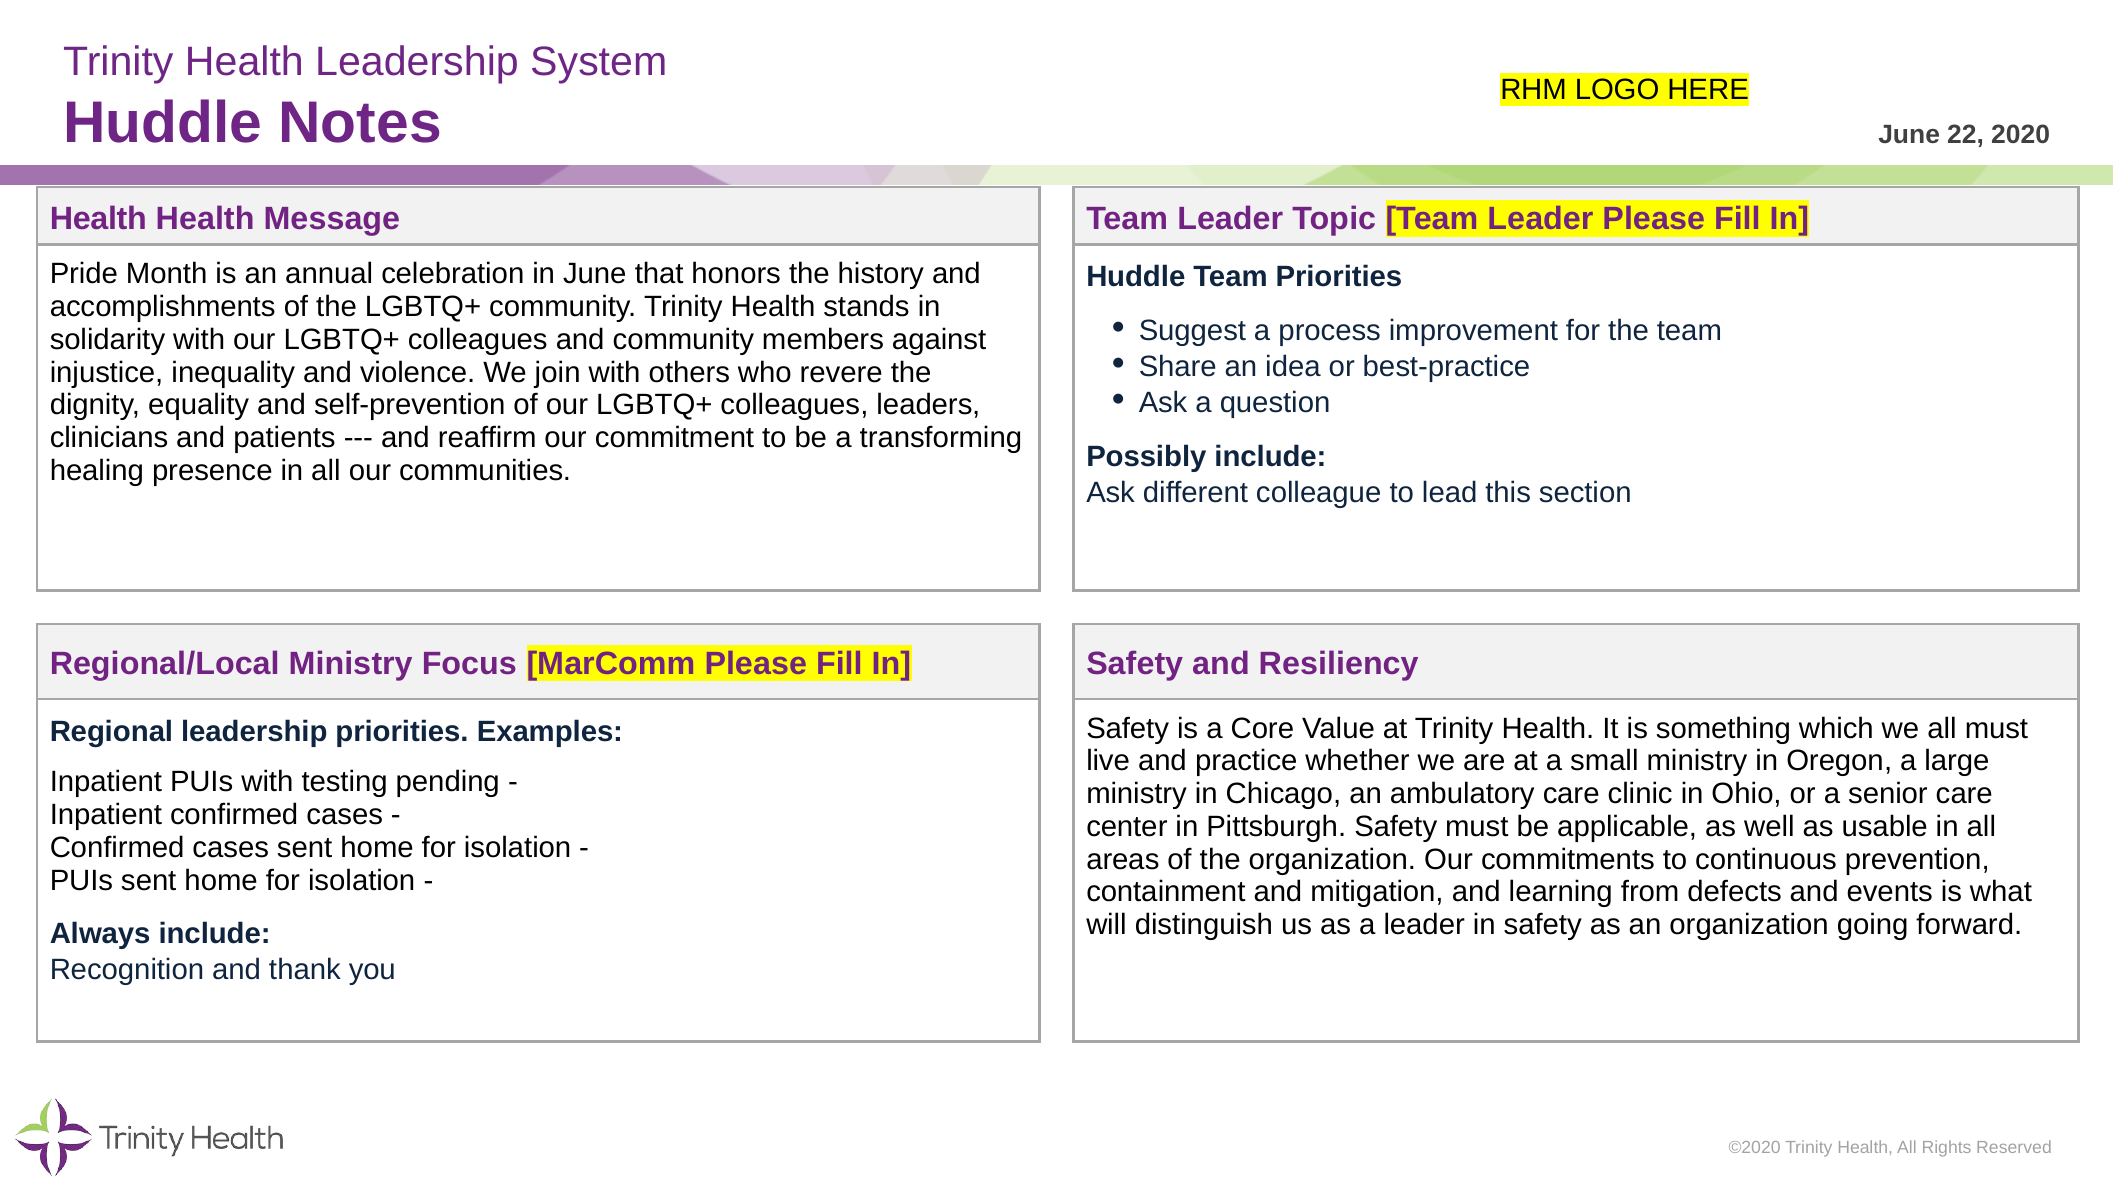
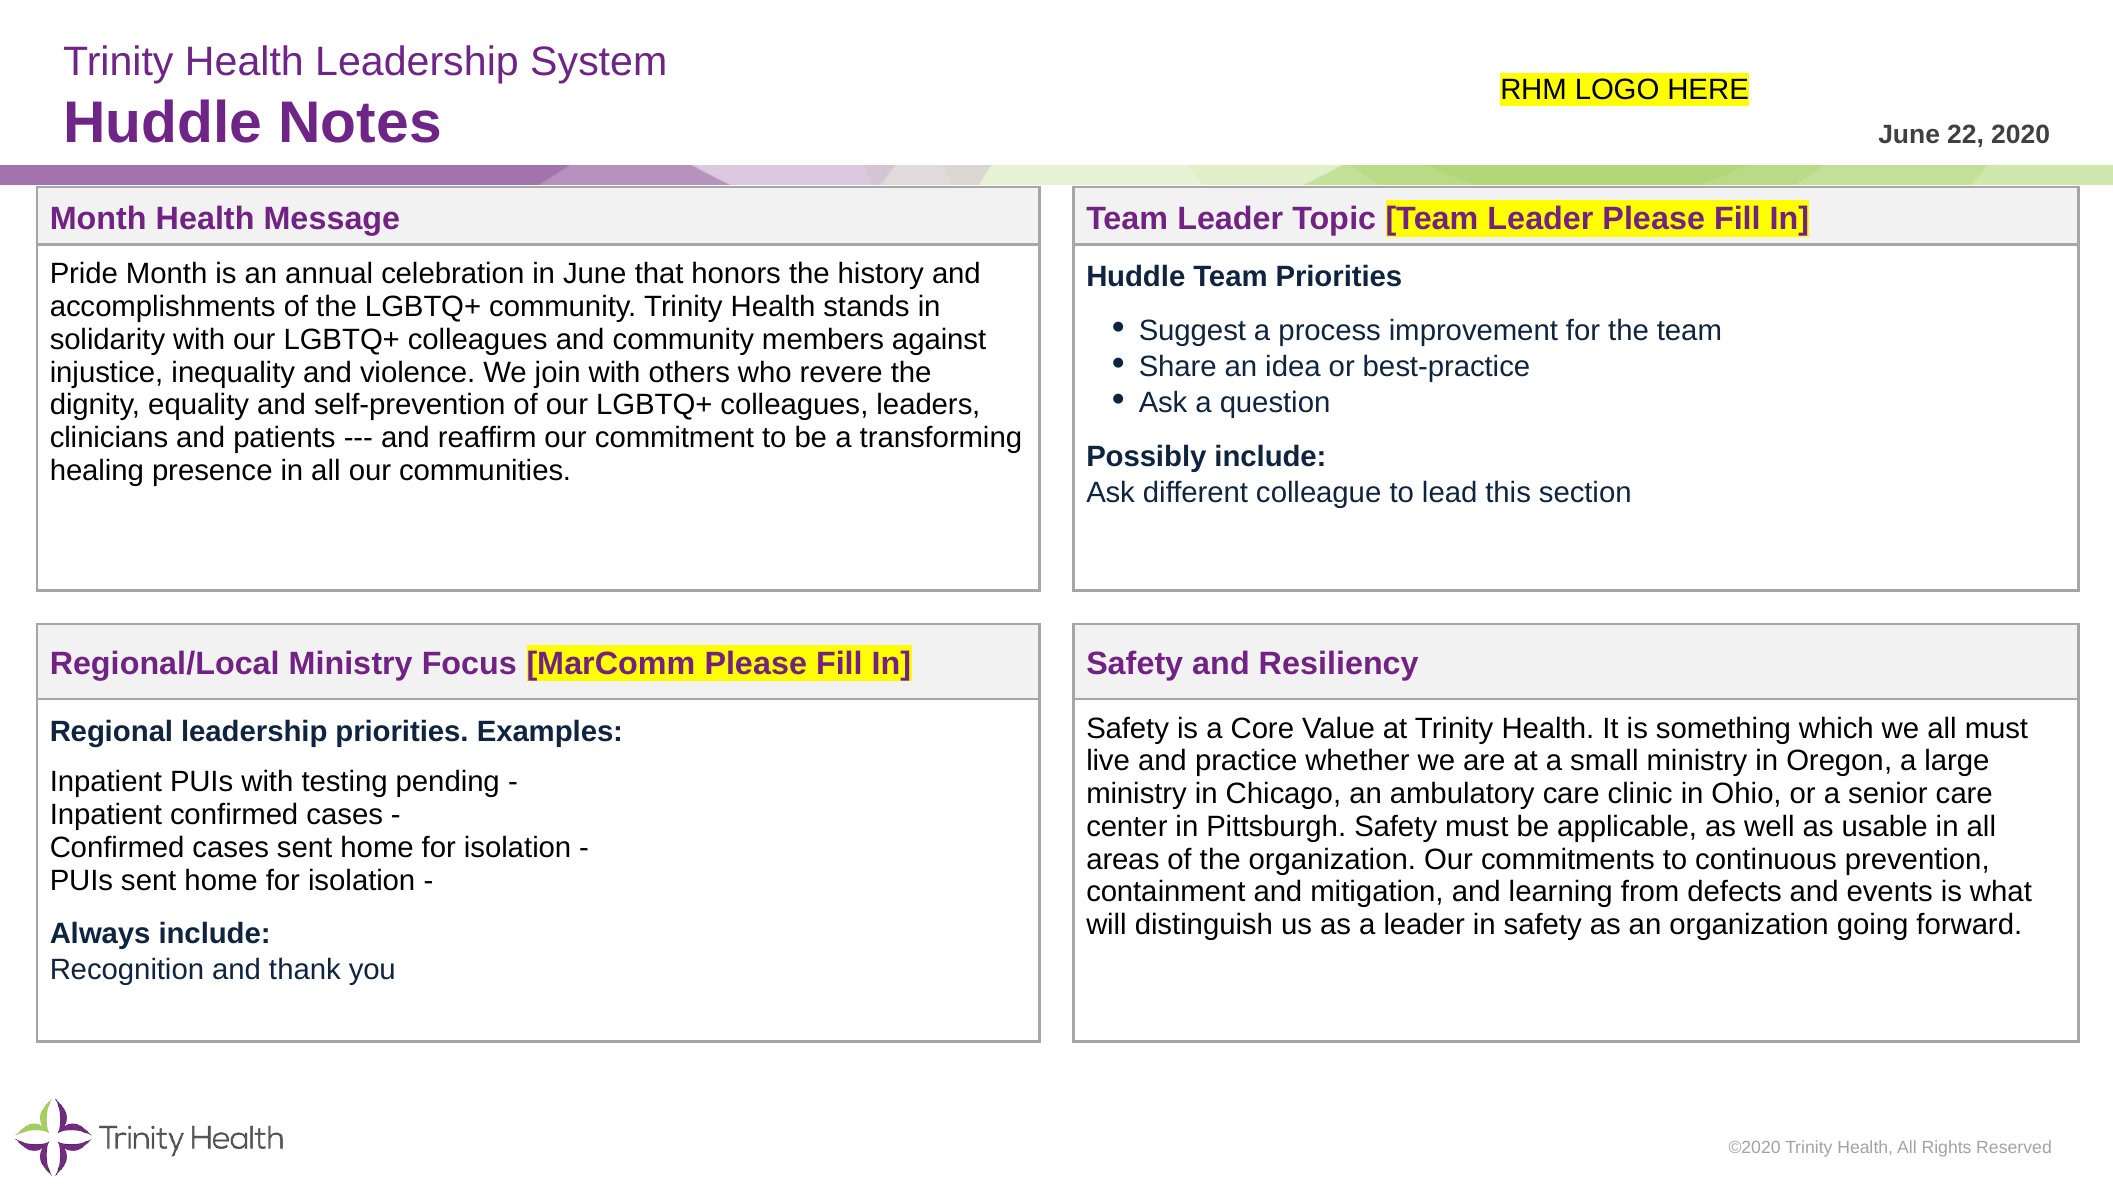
Health at (98, 219): Health -> Month
